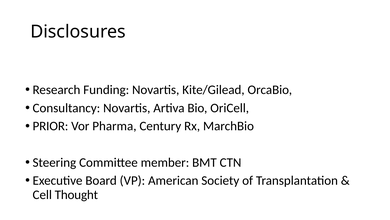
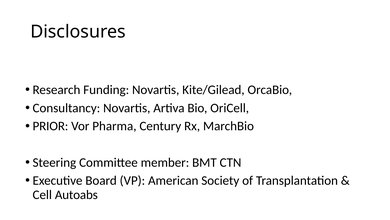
Thought: Thought -> Autoabs
